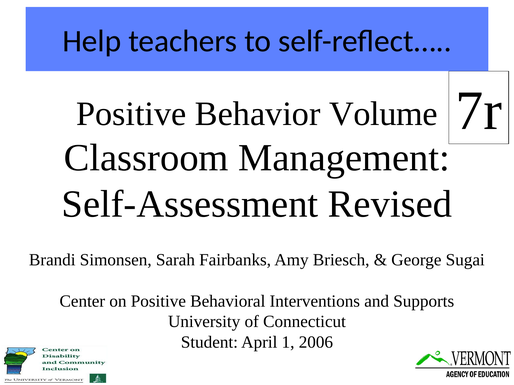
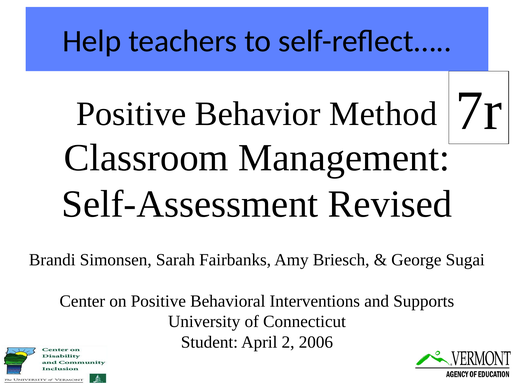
Volume: Volume -> Method
1: 1 -> 2
